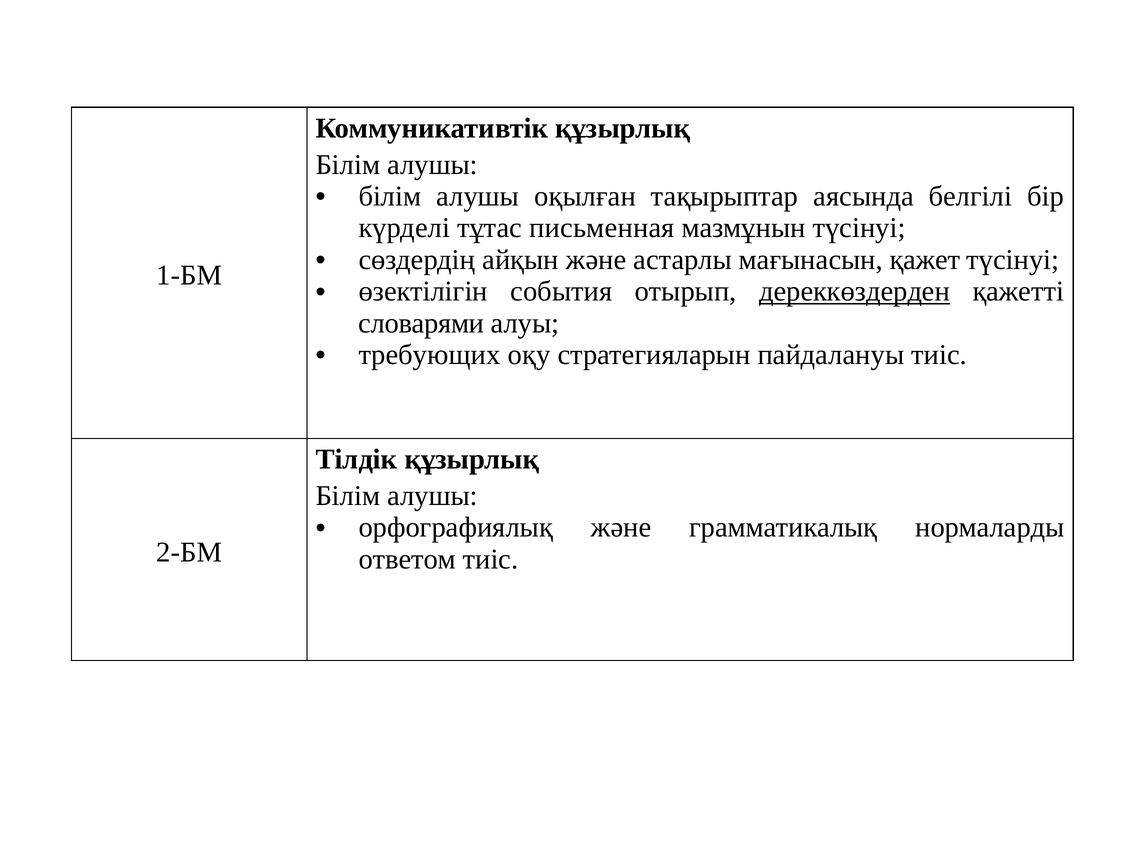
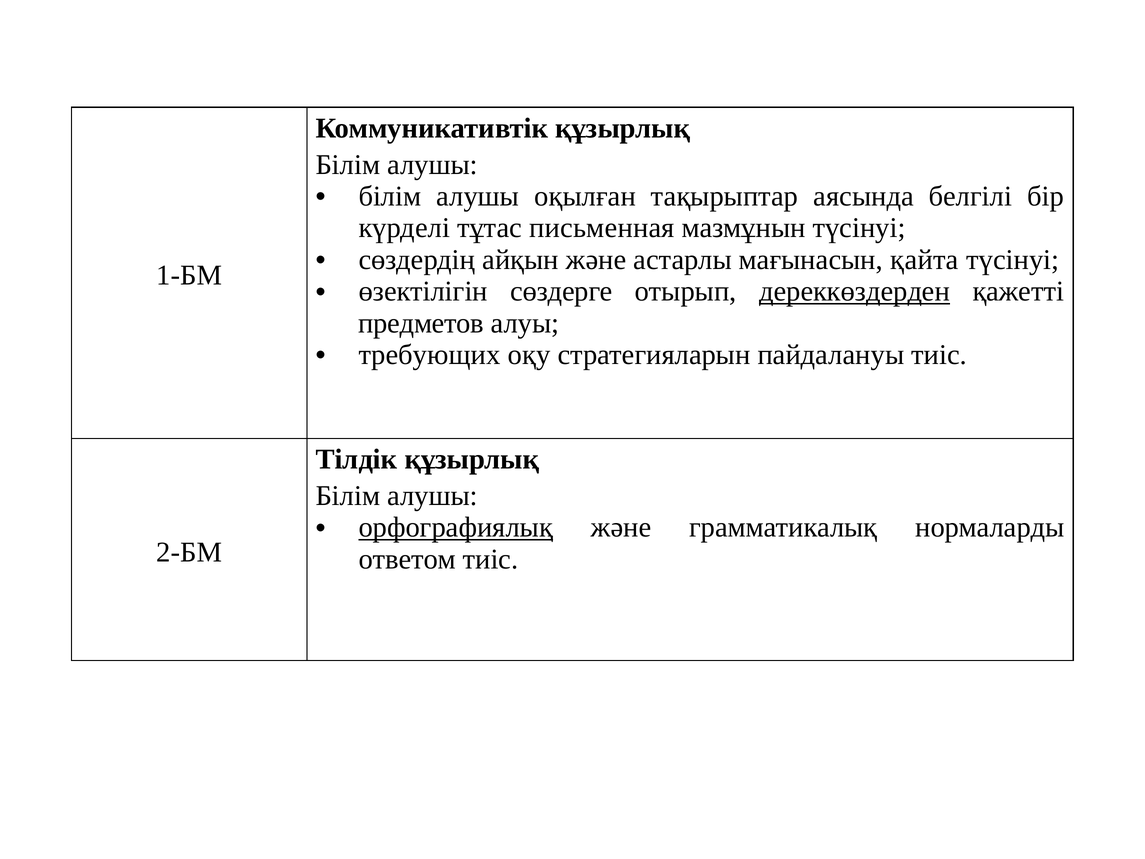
қажет: қажет -> қайта
события: события -> сөздерге
словарями: словарями -> предметов
орфографиялық underline: none -> present
